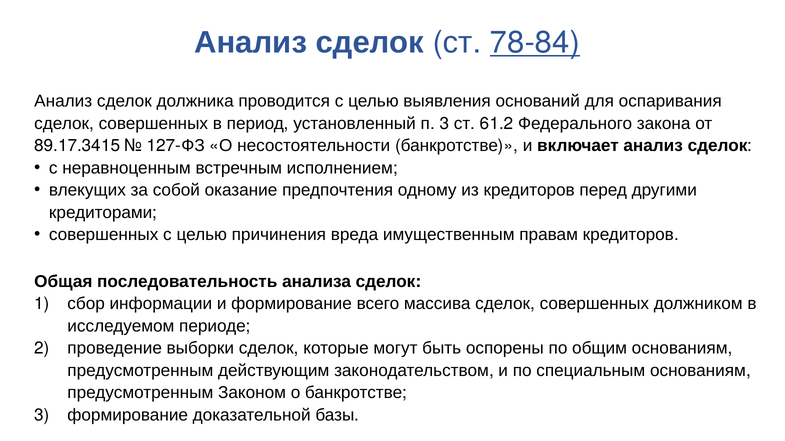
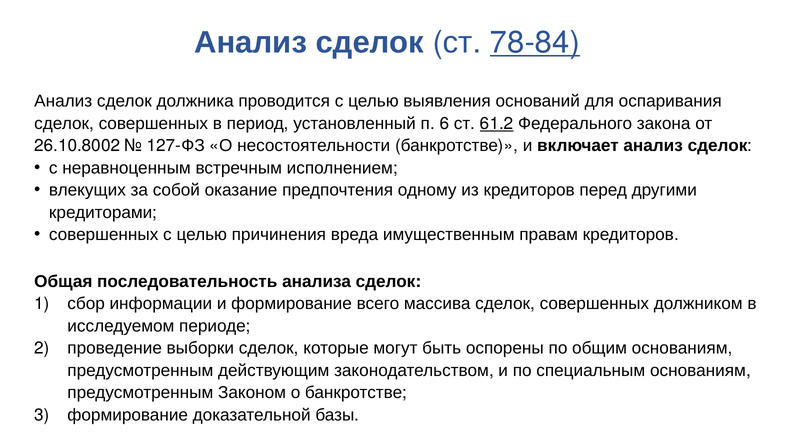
3 at (444, 124): 3 -> 6
61.2 underline: none -> present
89.17.3415: 89.17.3415 -> 26.10.8002
